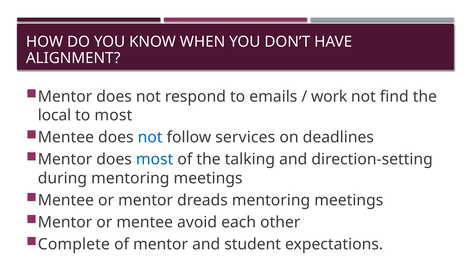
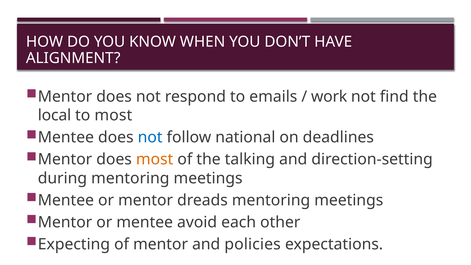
services: services -> national
most at (155, 159) colour: blue -> orange
Complete: Complete -> Expecting
student: student -> policies
